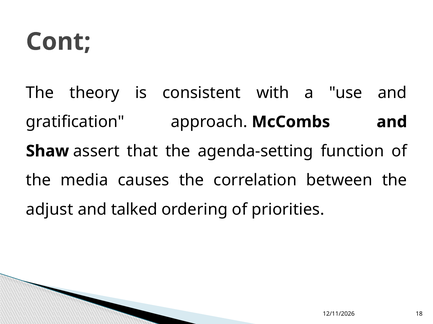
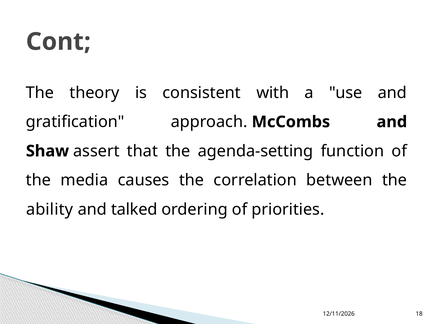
adjust: adjust -> ability
